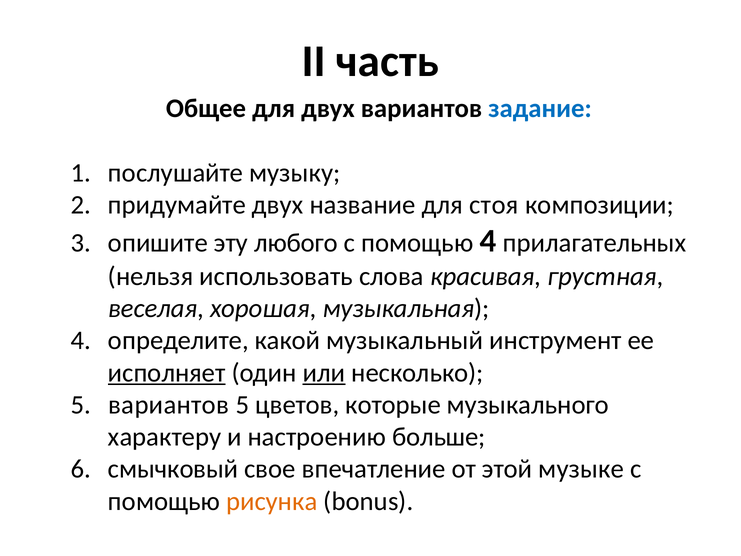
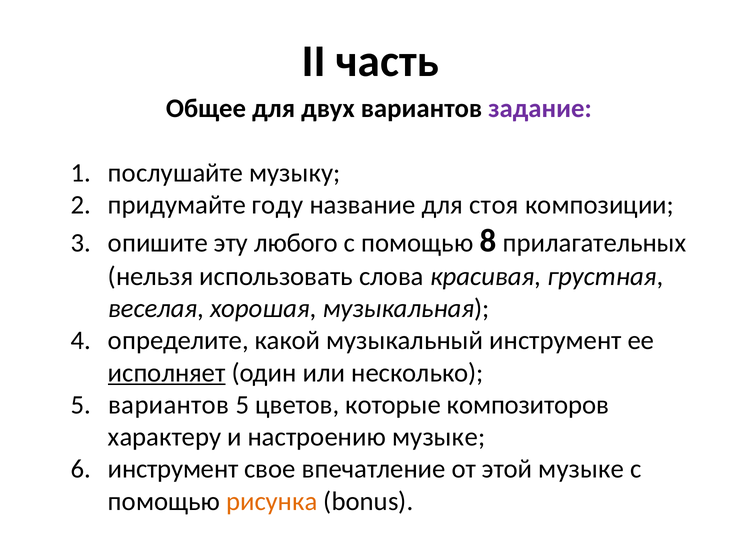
задание colour: blue -> purple
придумайте двух: двух -> году
помощью 4: 4 -> 8
или underline: present -> none
музыкального: музыкального -> композиторов
настроению больше: больше -> музыке
смычковый at (173, 469): смычковый -> инструмент
